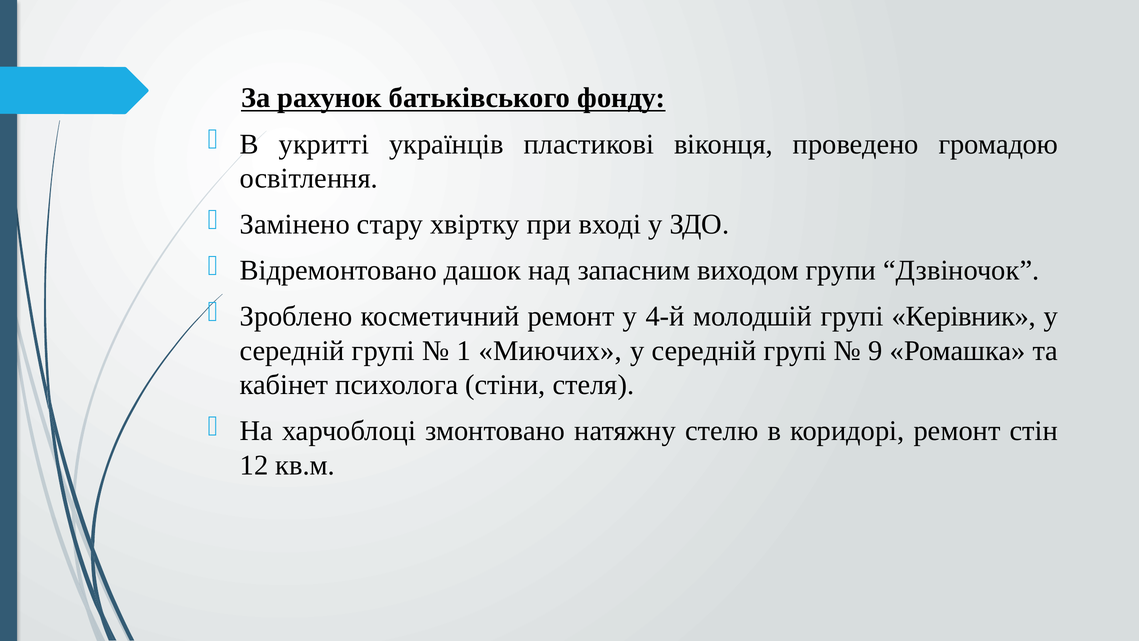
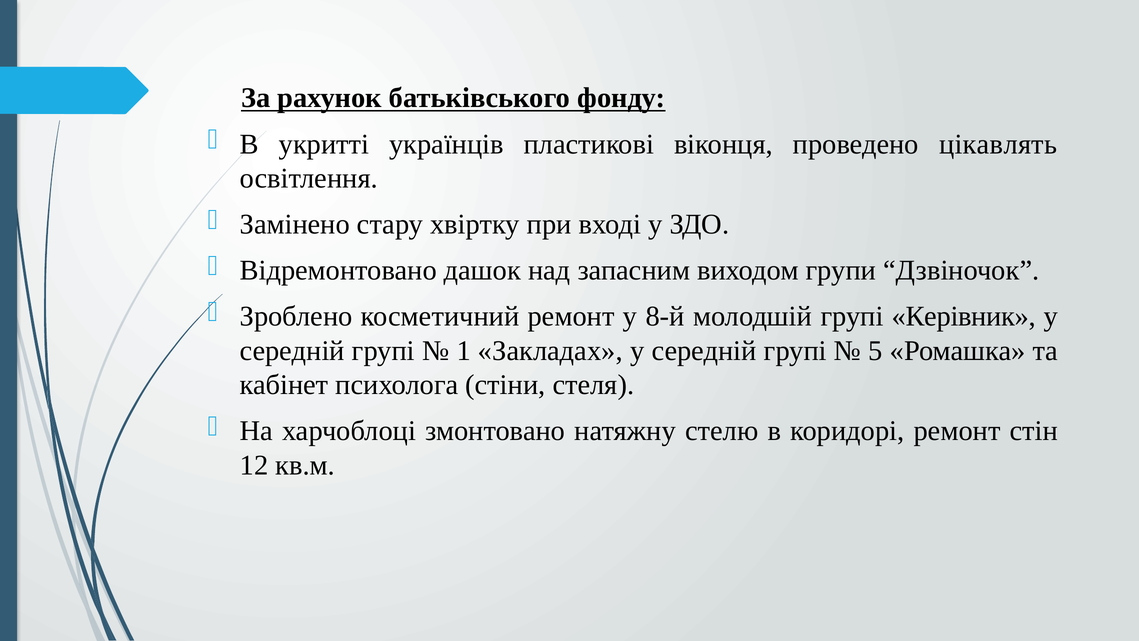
громадою: громадою -> цікавлять
4-й: 4-й -> 8-й
Миючих: Миючих -> Закладах
9: 9 -> 5
